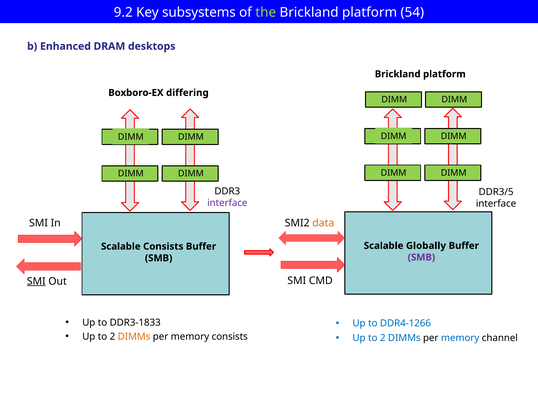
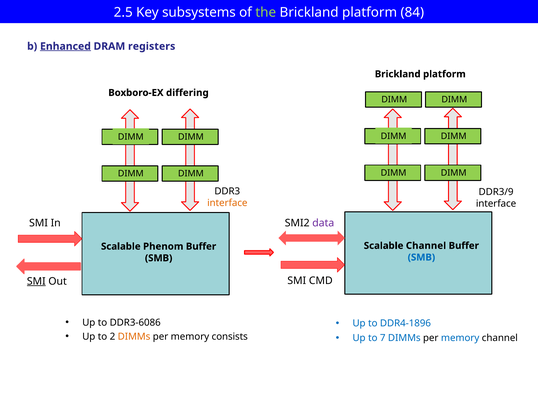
9.2: 9.2 -> 2.5
54: 54 -> 84
Enhanced underline: none -> present
desktops: desktops -> registers
DDR3/5: DDR3/5 -> DDR3/9
interface at (227, 203) colour: purple -> orange
data colour: orange -> purple
Scalable Globally: Globally -> Channel
Scalable Consists: Consists -> Phenom
SMB at (421, 258) colour: purple -> blue
DDR3-1833: DDR3-1833 -> DDR3-6086
DDR4-1266: DDR4-1266 -> DDR4-1896
2 at (383, 338): 2 -> 7
